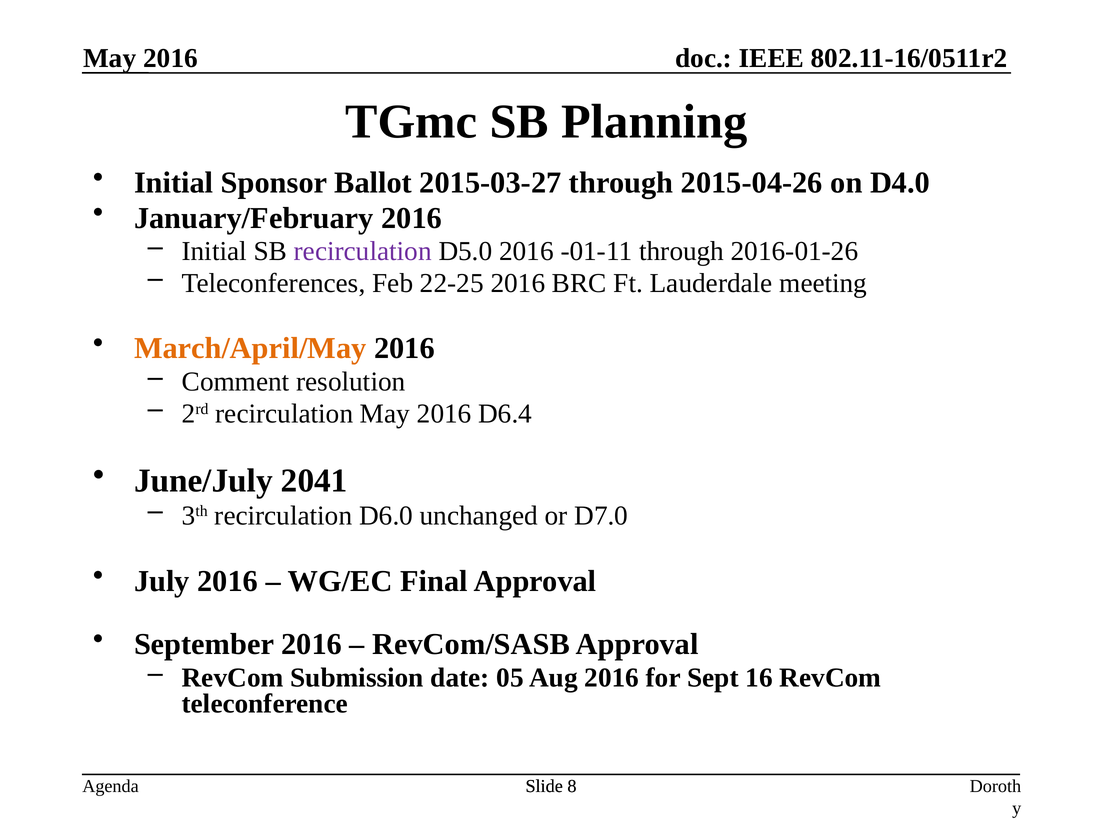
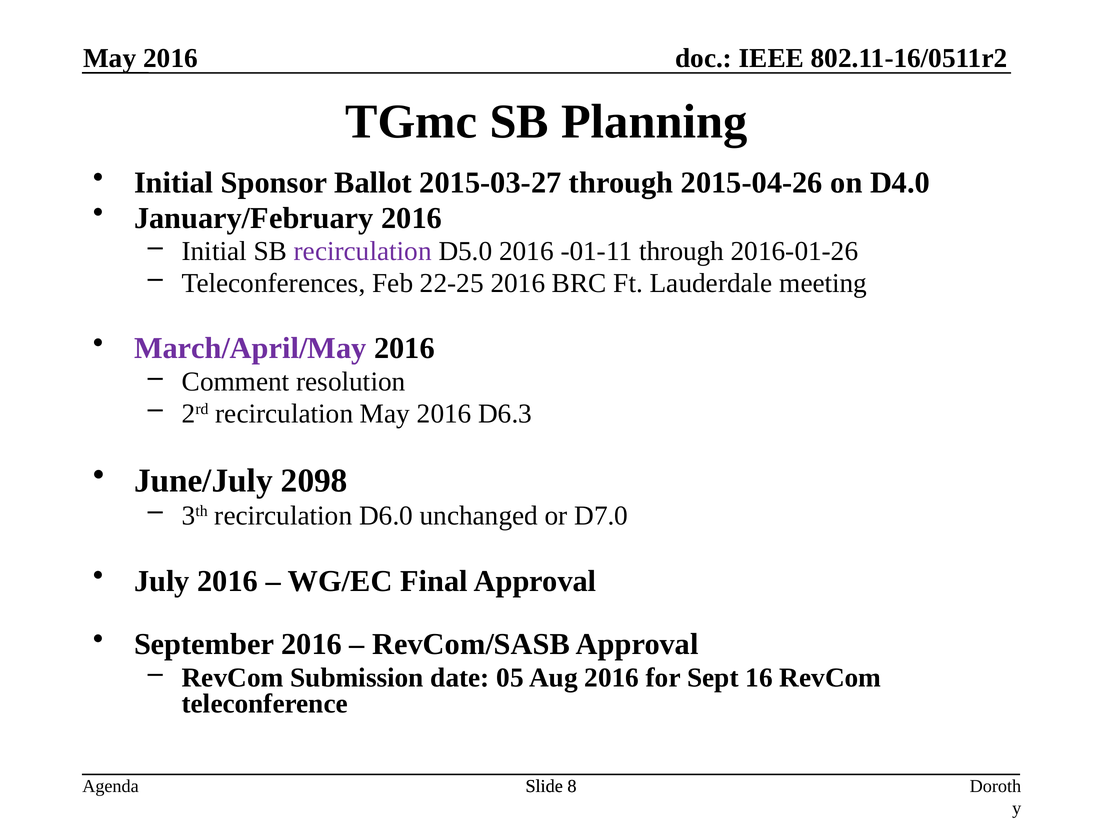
March/April/May colour: orange -> purple
D6.4: D6.4 -> D6.3
2041: 2041 -> 2098
